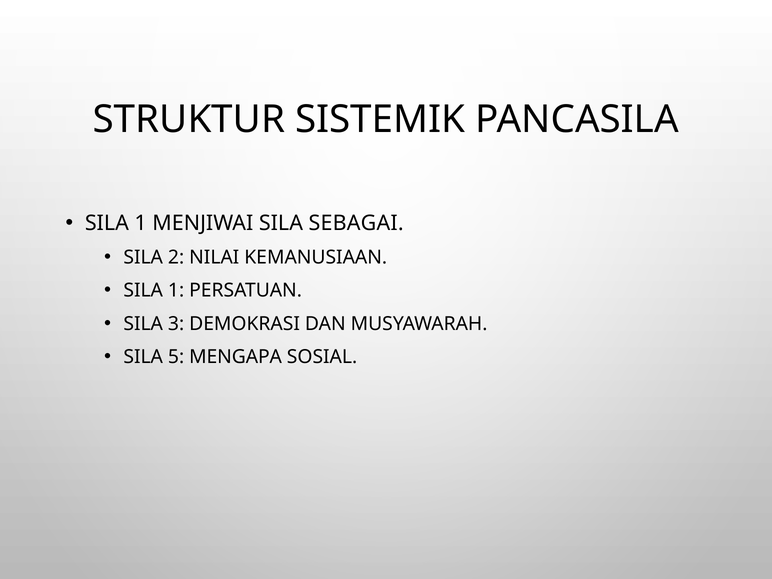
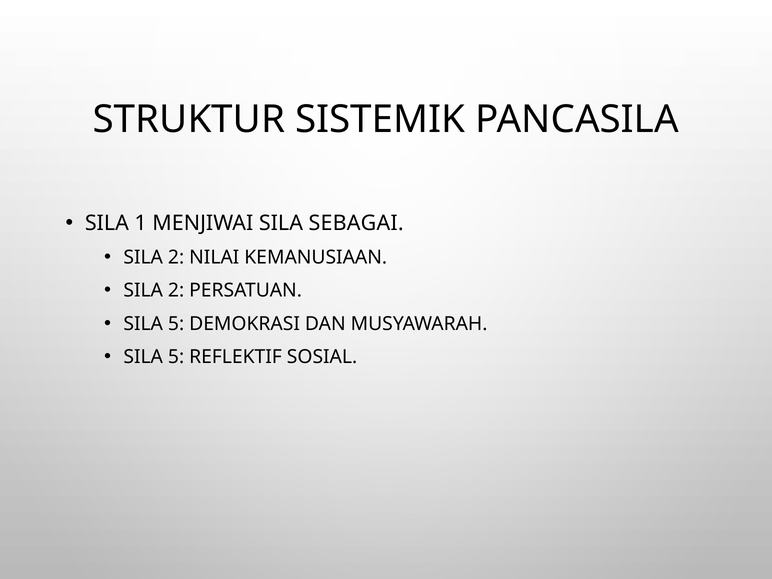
1 at (176, 291): 1 -> 2
3 at (176, 324): 3 -> 5
MENGAPA: MENGAPA -> REFLEKTIF
